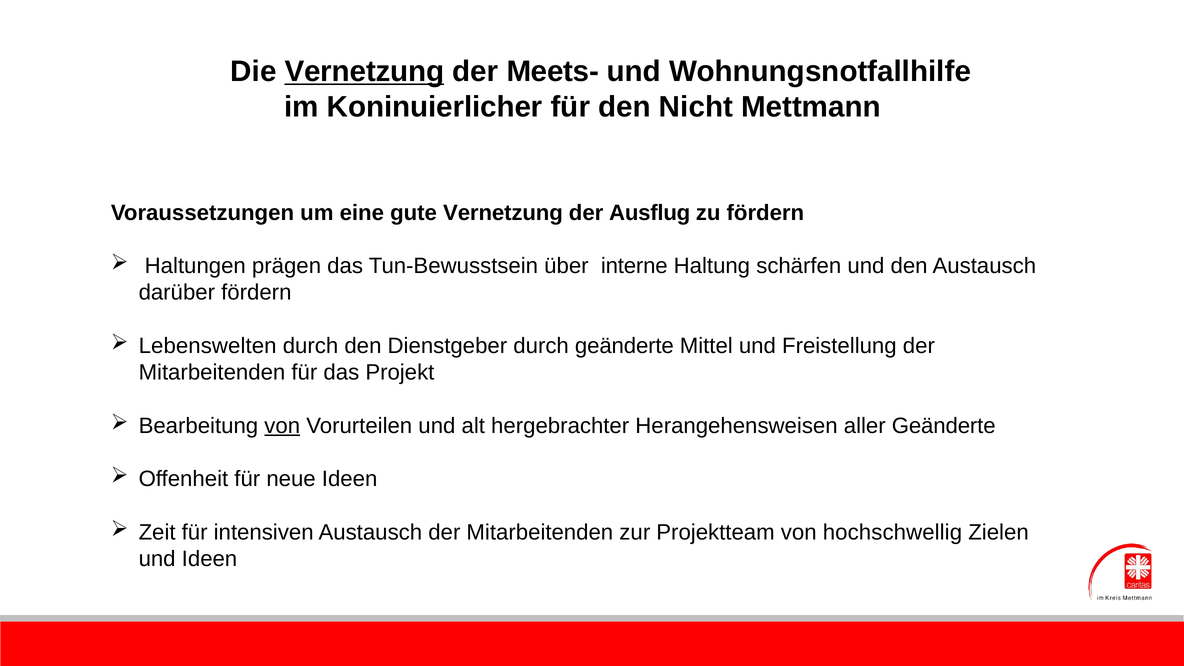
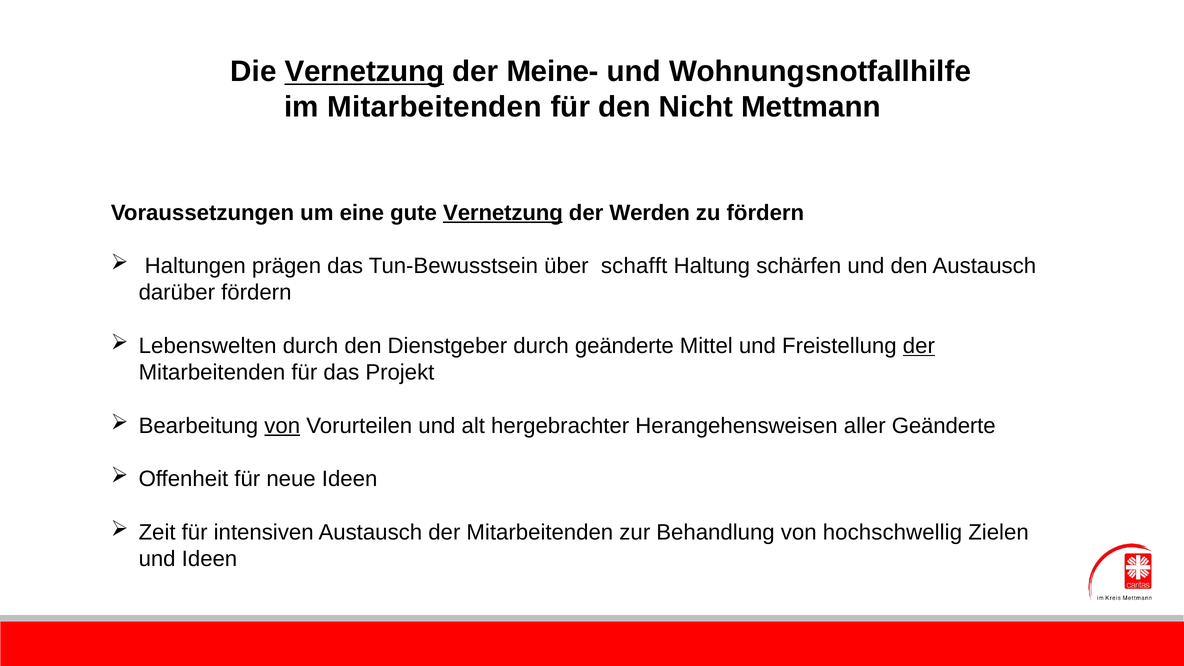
Meets-: Meets- -> Meine-
im Koninuierlicher: Koninuierlicher -> Mitarbeitenden
Vernetzung at (503, 213) underline: none -> present
Ausflug: Ausflug -> Werden
interne: interne -> schafft
der at (919, 346) underline: none -> present
Projektteam: Projektteam -> Behandlung
